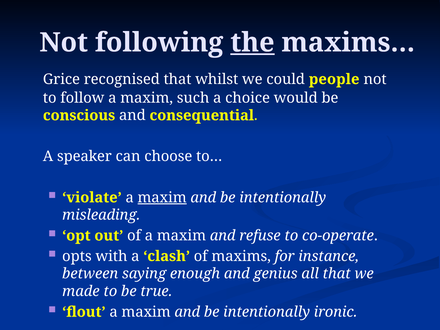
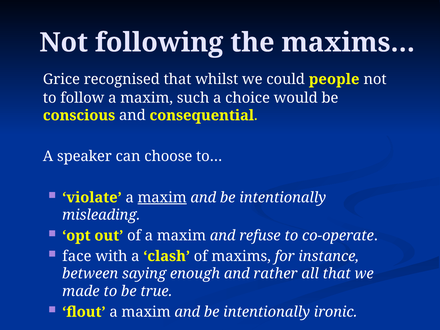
the underline: present -> none
opts: opts -> face
genius: genius -> rather
